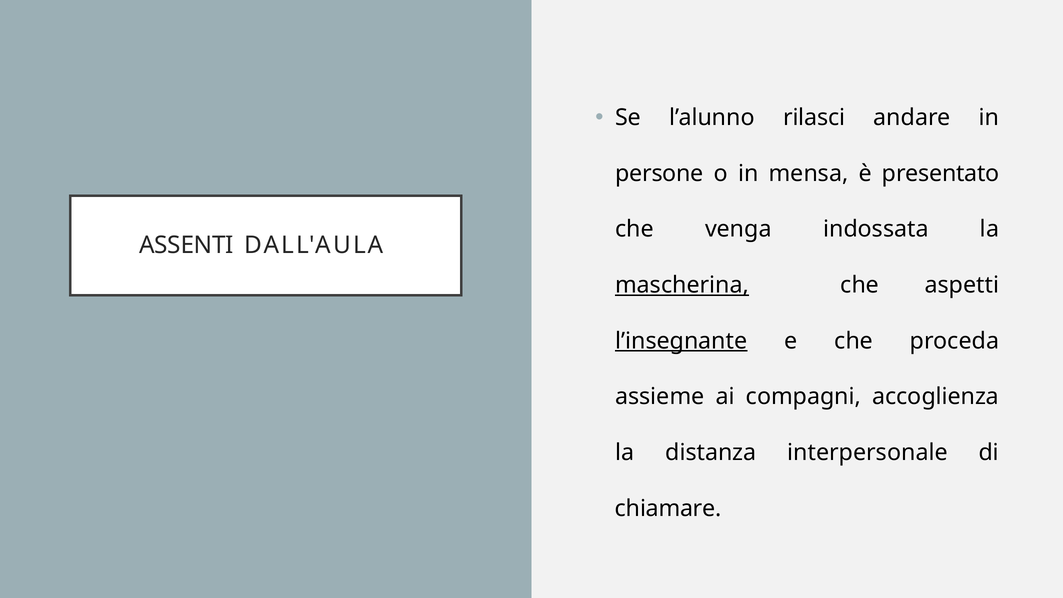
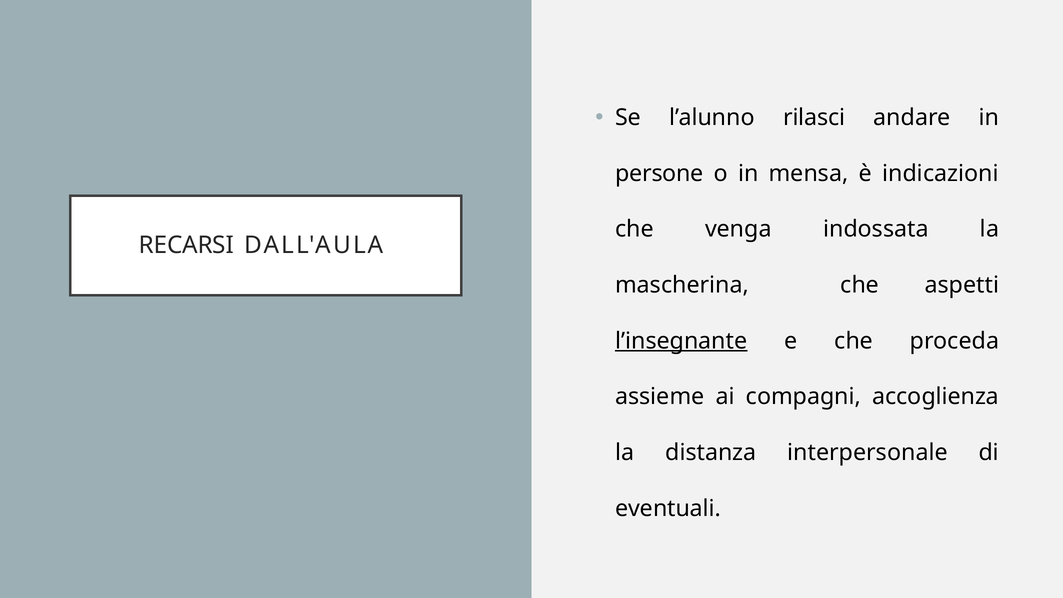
presentato: presentato -> indicazioni
ASSENTI: ASSENTI -> RECARSI
mascherina underline: present -> none
chiamare: chiamare -> eventuali
